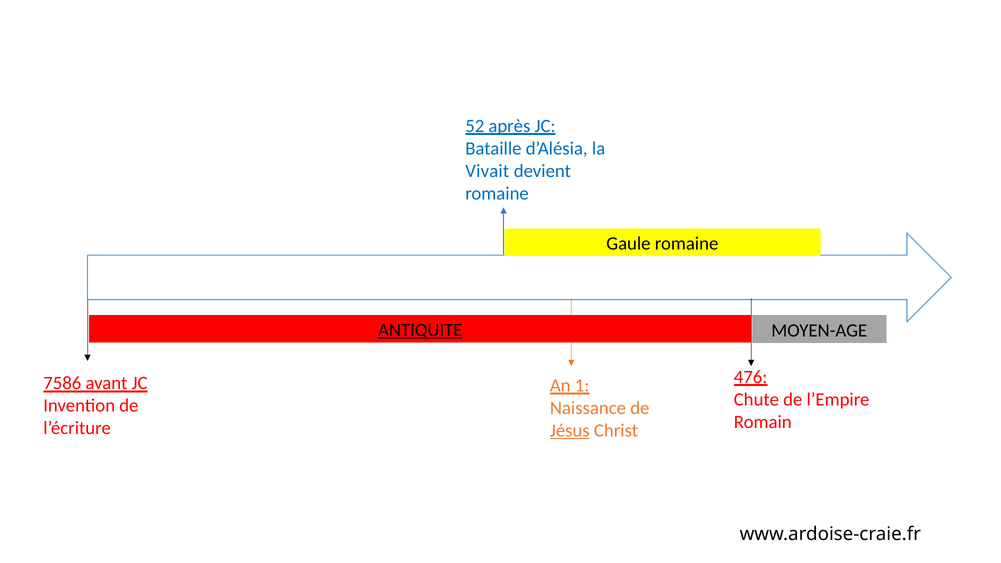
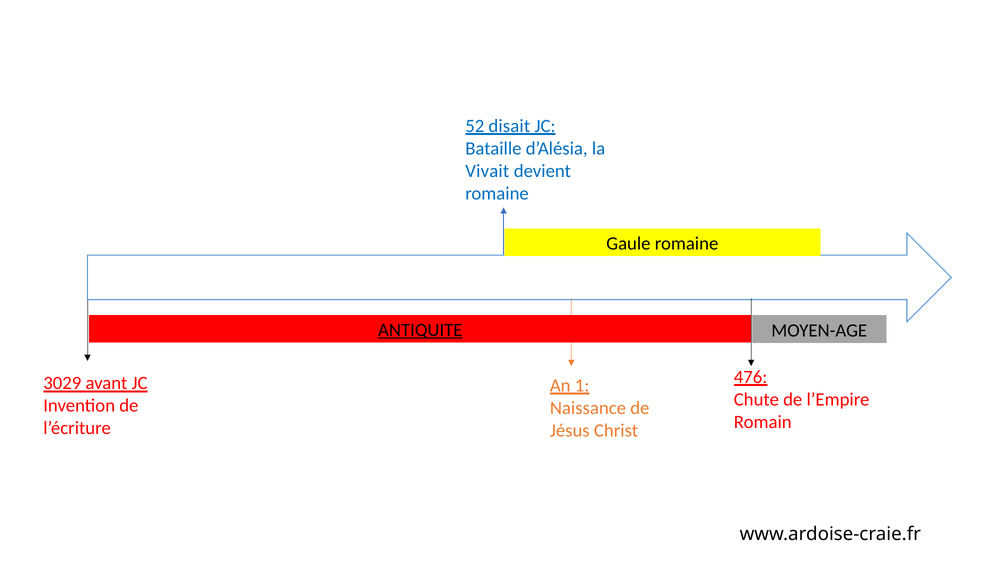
après: après -> disait
7586: 7586 -> 3029
Jésus underline: present -> none
